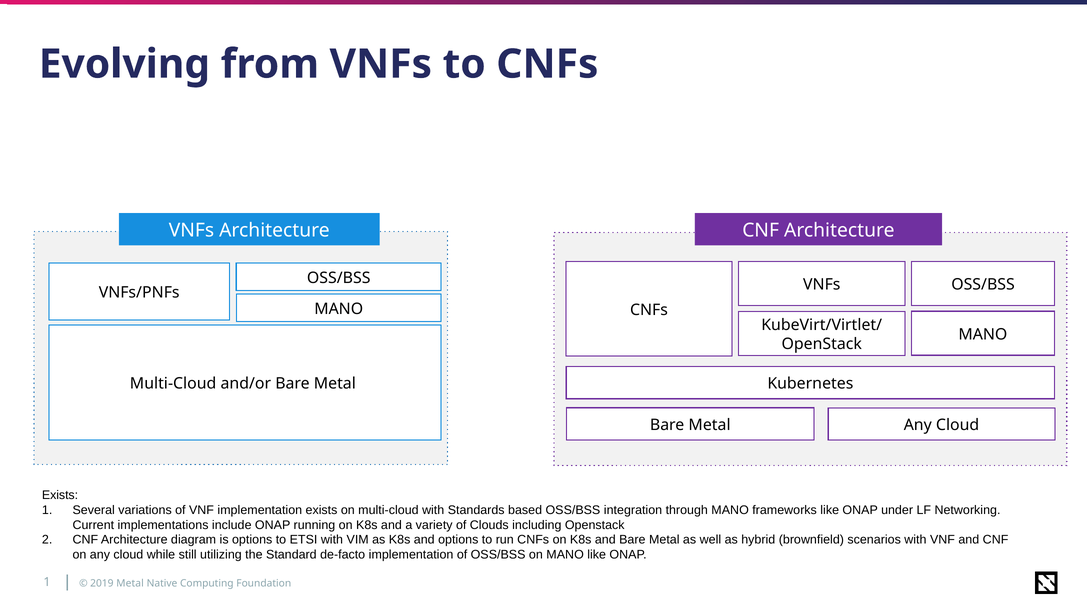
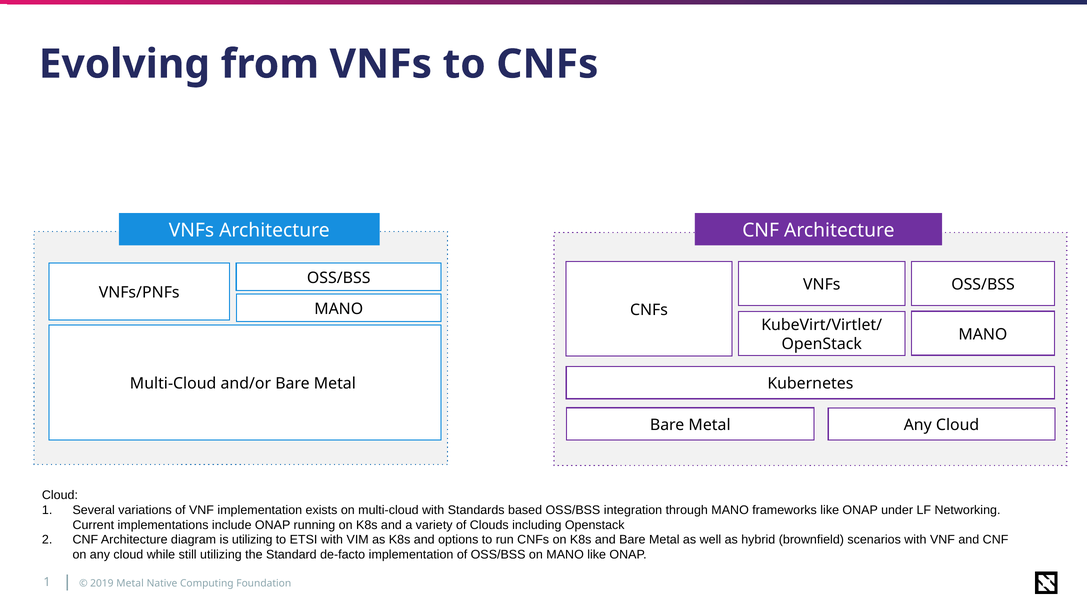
Exists at (60, 495): Exists -> Cloud
is options: options -> utilizing
